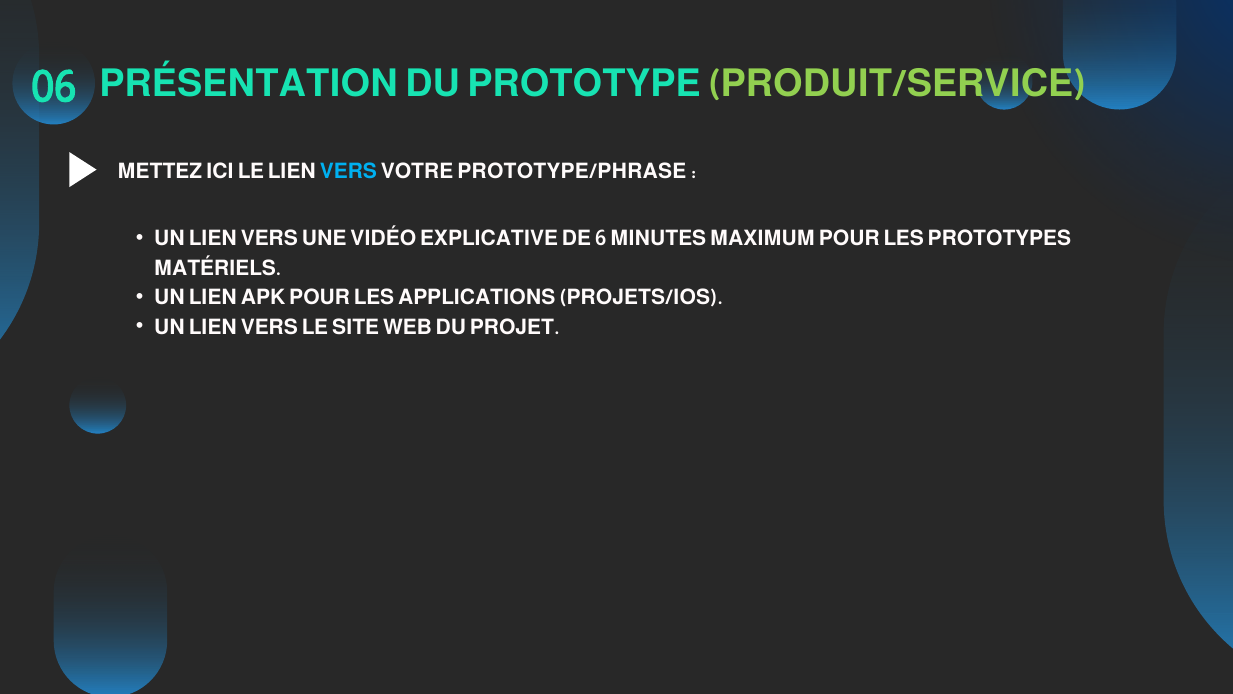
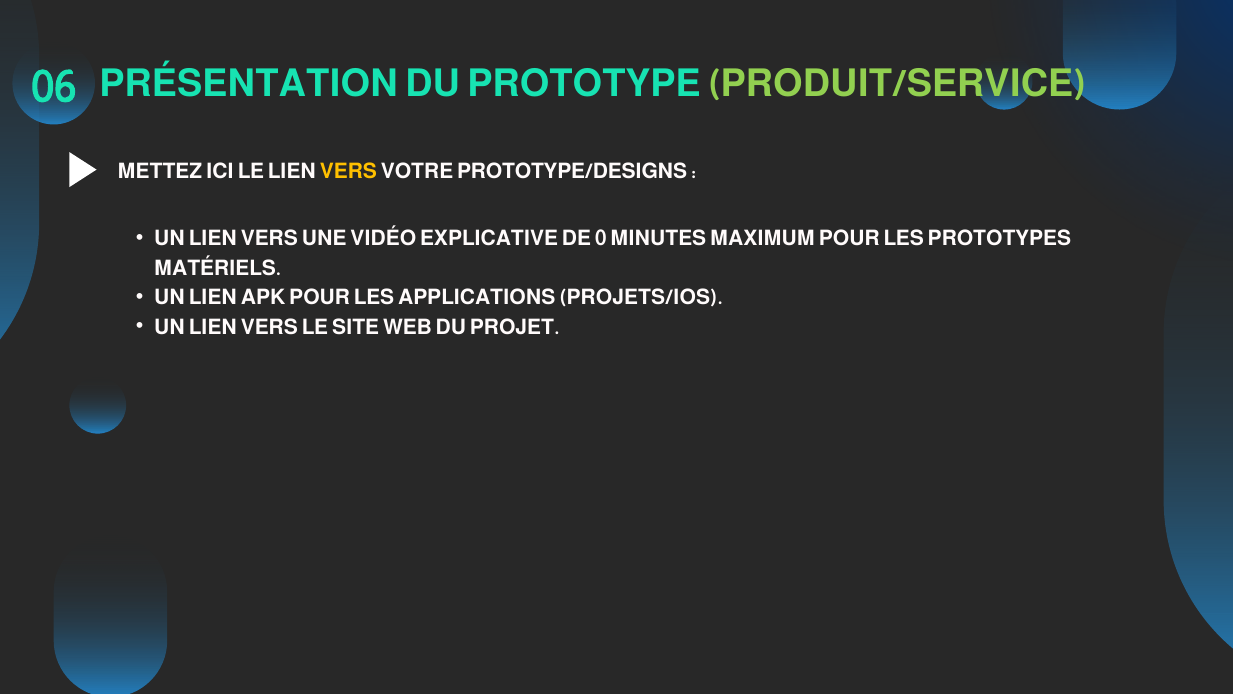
VERS at (348, 172) colour: light blue -> yellow
PROTOTYPE/PHRASE: PROTOTYPE/PHRASE -> PROTOTYPE/DESIGNS
6: 6 -> 0
